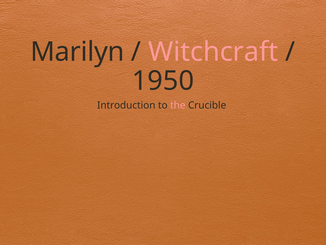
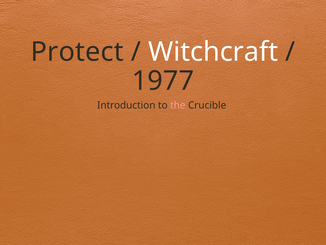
Marilyn: Marilyn -> Protect
Witchcraft colour: pink -> white
1950: 1950 -> 1977
